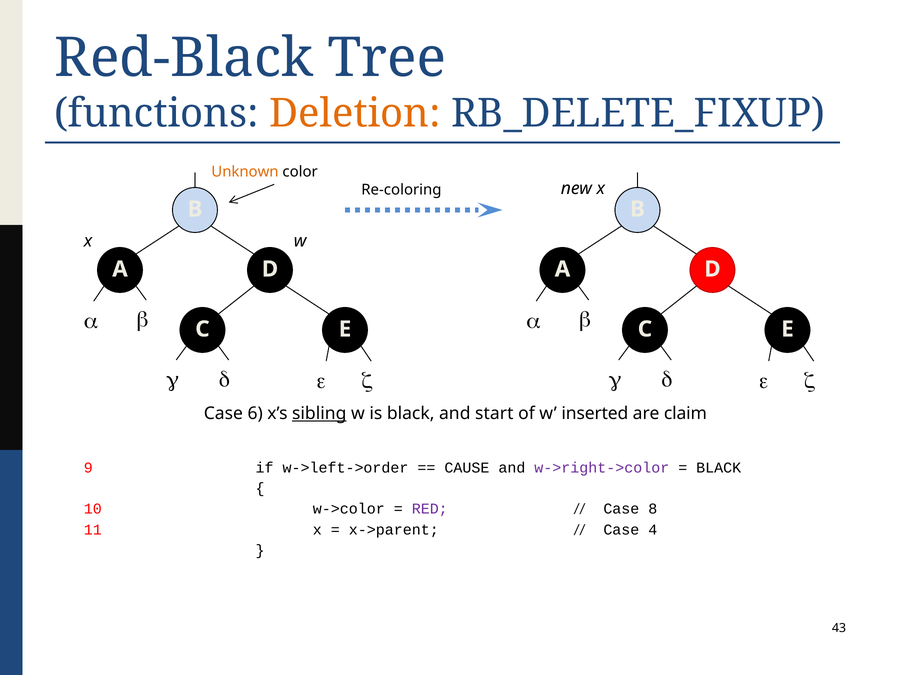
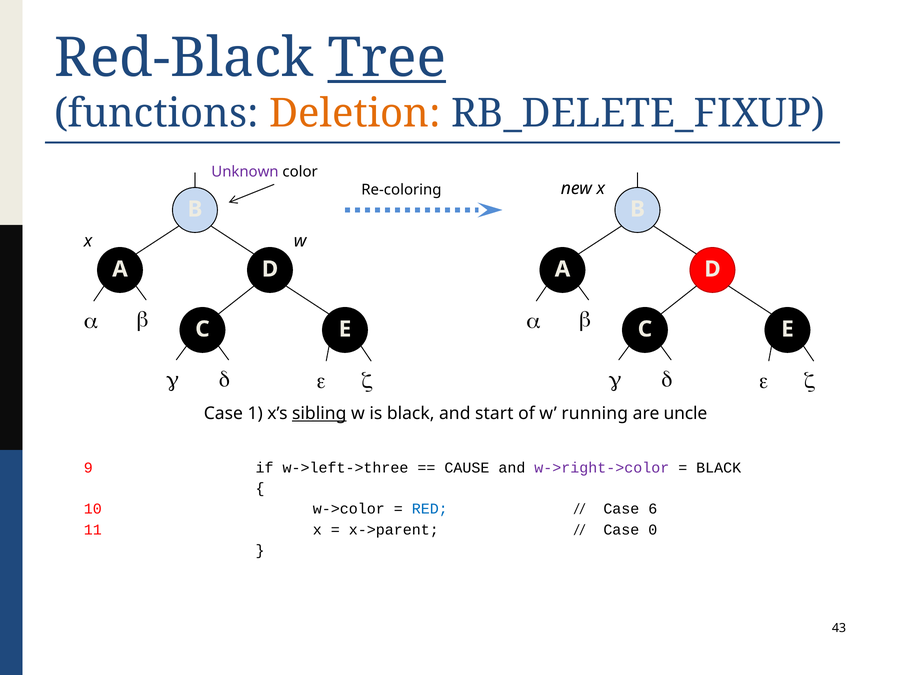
Tree underline: none -> present
Unknown colour: orange -> purple
6: 6 -> 1
inserted: inserted -> running
claim: claim -> uncle
w->left->order: w->left->order -> w->left->three
RED colour: purple -> blue
8: 8 -> 6
4: 4 -> 0
